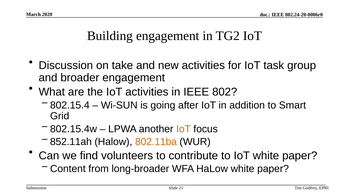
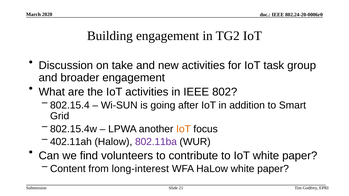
852.11ah: 852.11ah -> 402.11ah
802.11ba colour: orange -> purple
long-broader: long-broader -> long-interest
